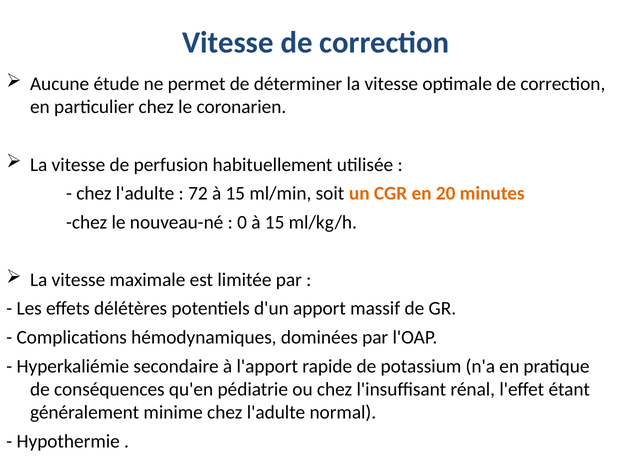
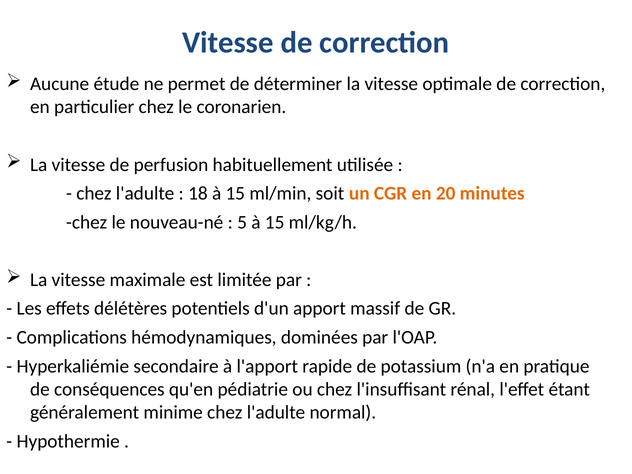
72: 72 -> 18
0: 0 -> 5
